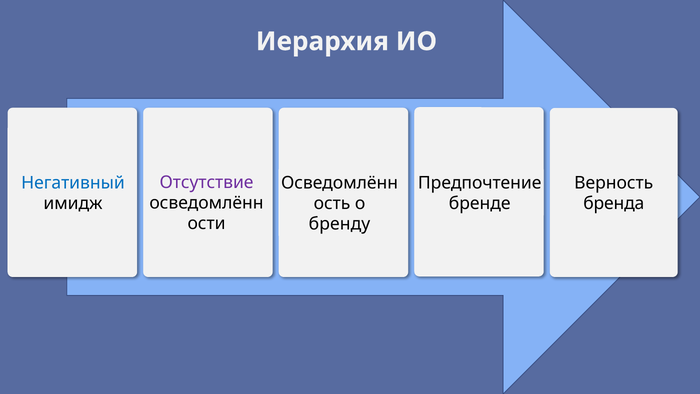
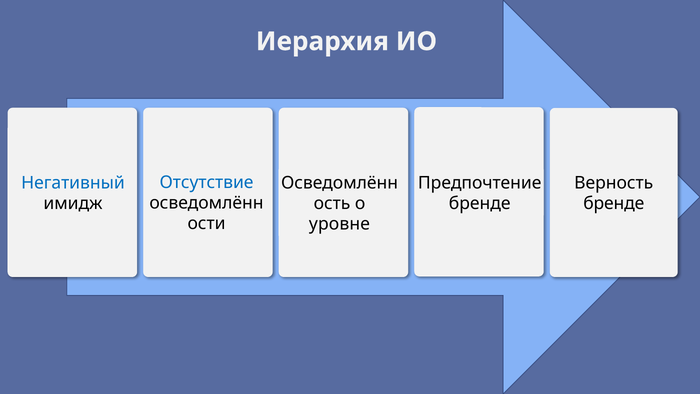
Отсутствие colour: purple -> blue
бренда at (614, 203): бренда -> бренде
бренду: бренду -> уровне
